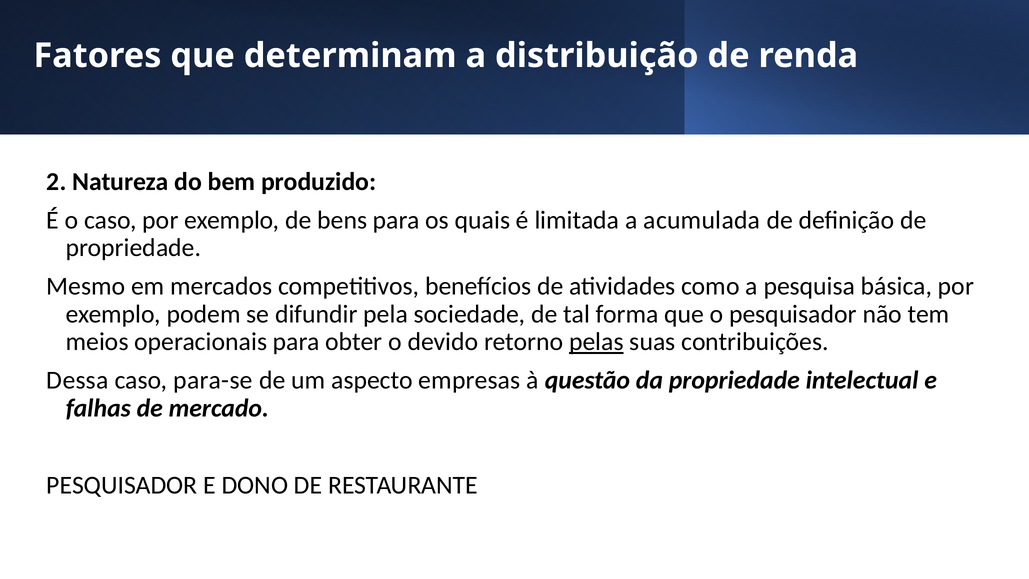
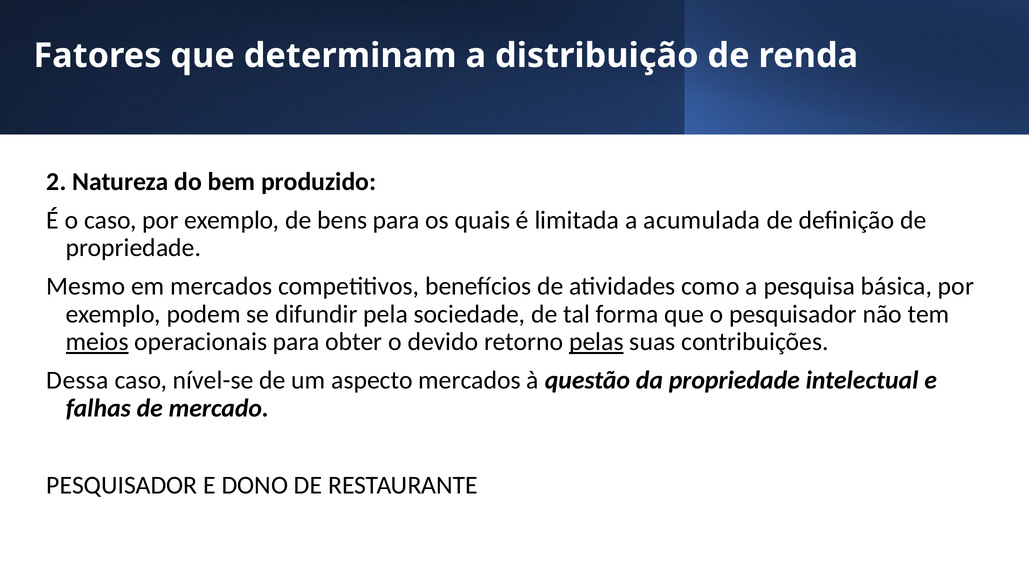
meios underline: none -> present
para-se: para-se -> nível-se
aspecto empresas: empresas -> mercados
